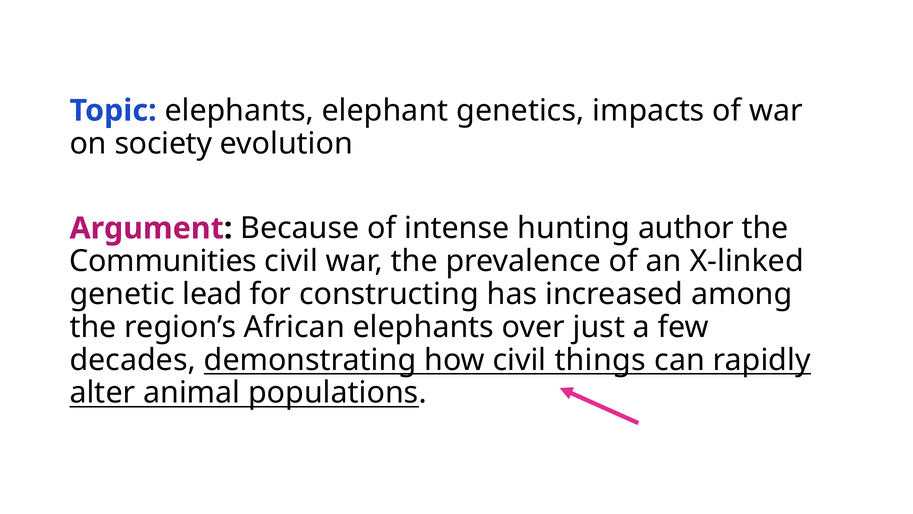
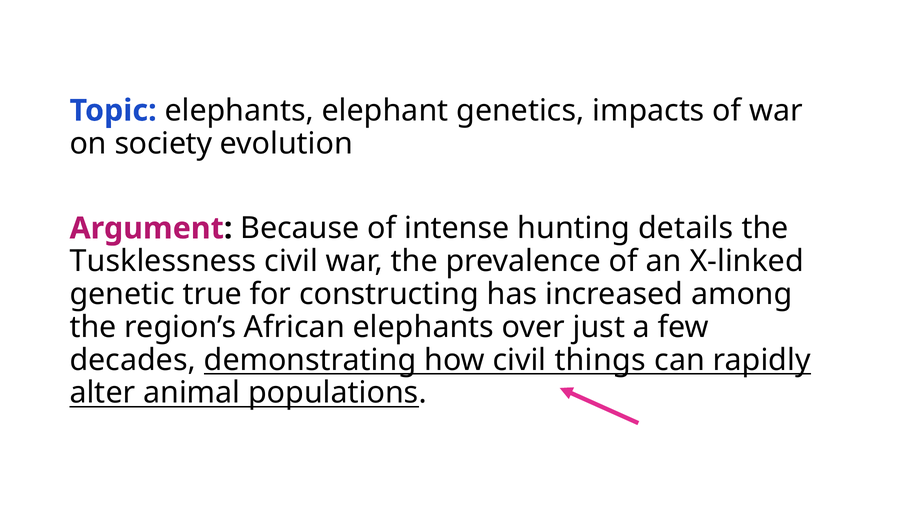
author: author -> details
Communities: Communities -> Tusklessness
lead: lead -> true
